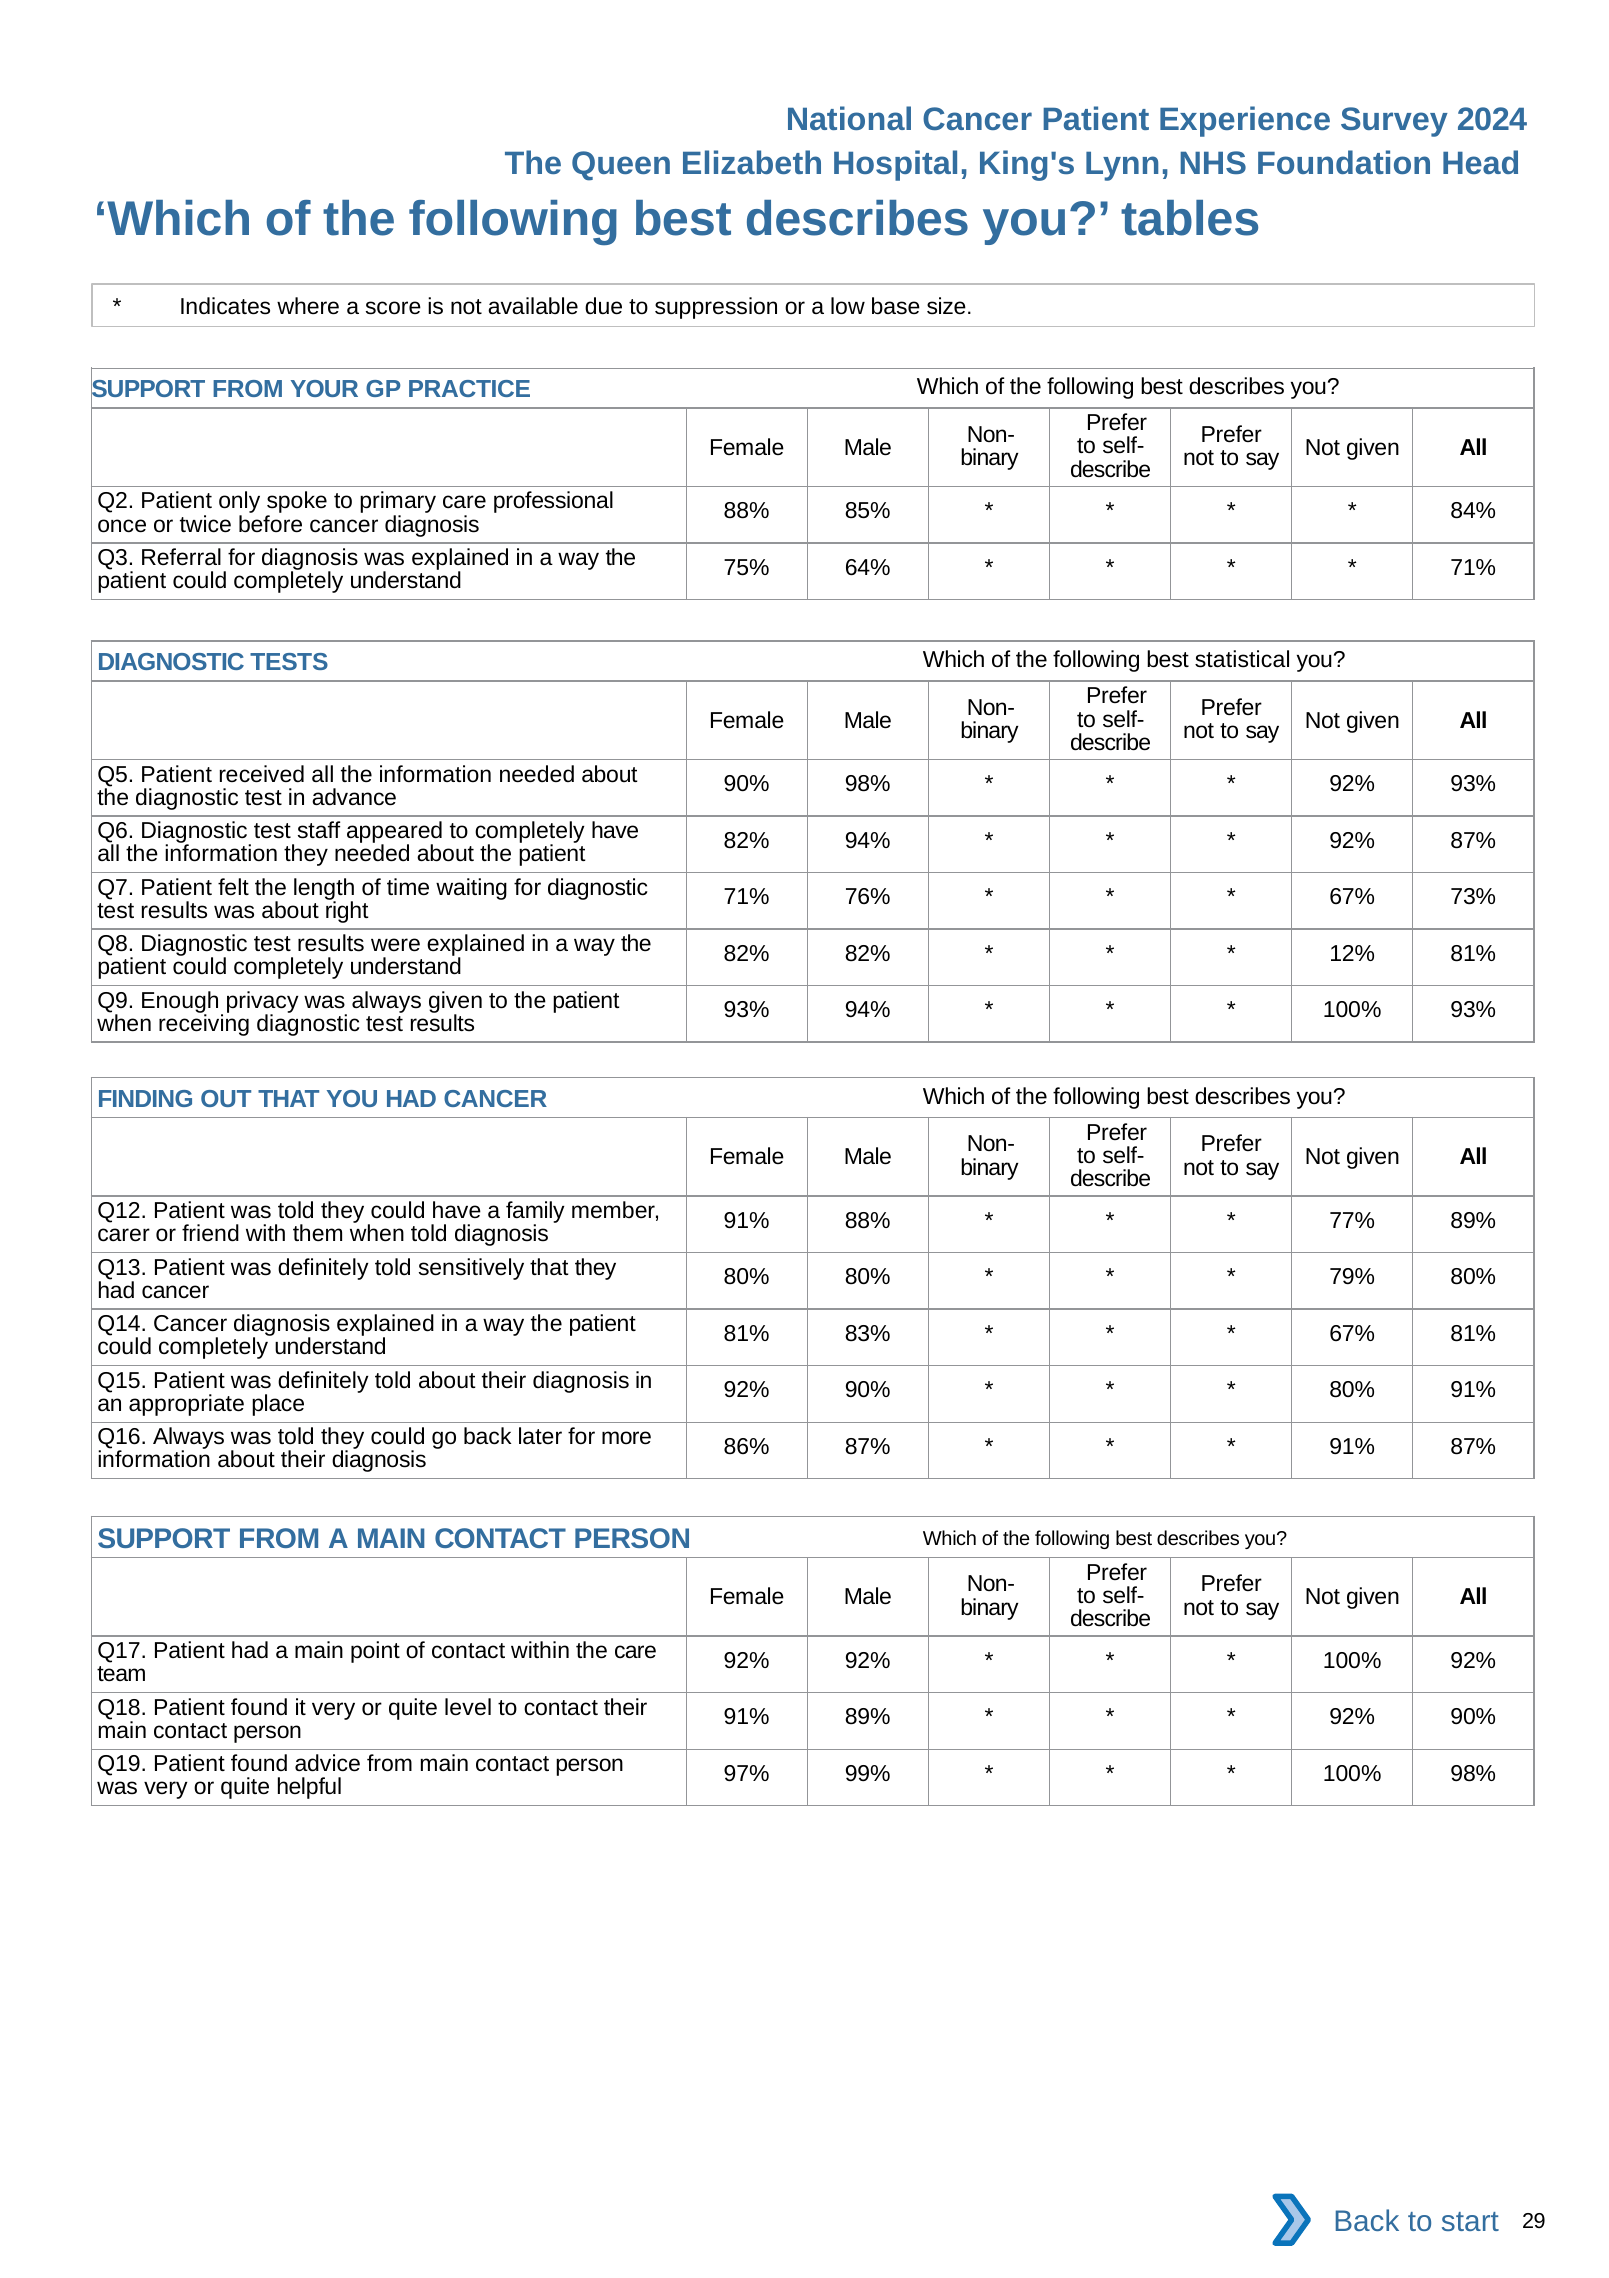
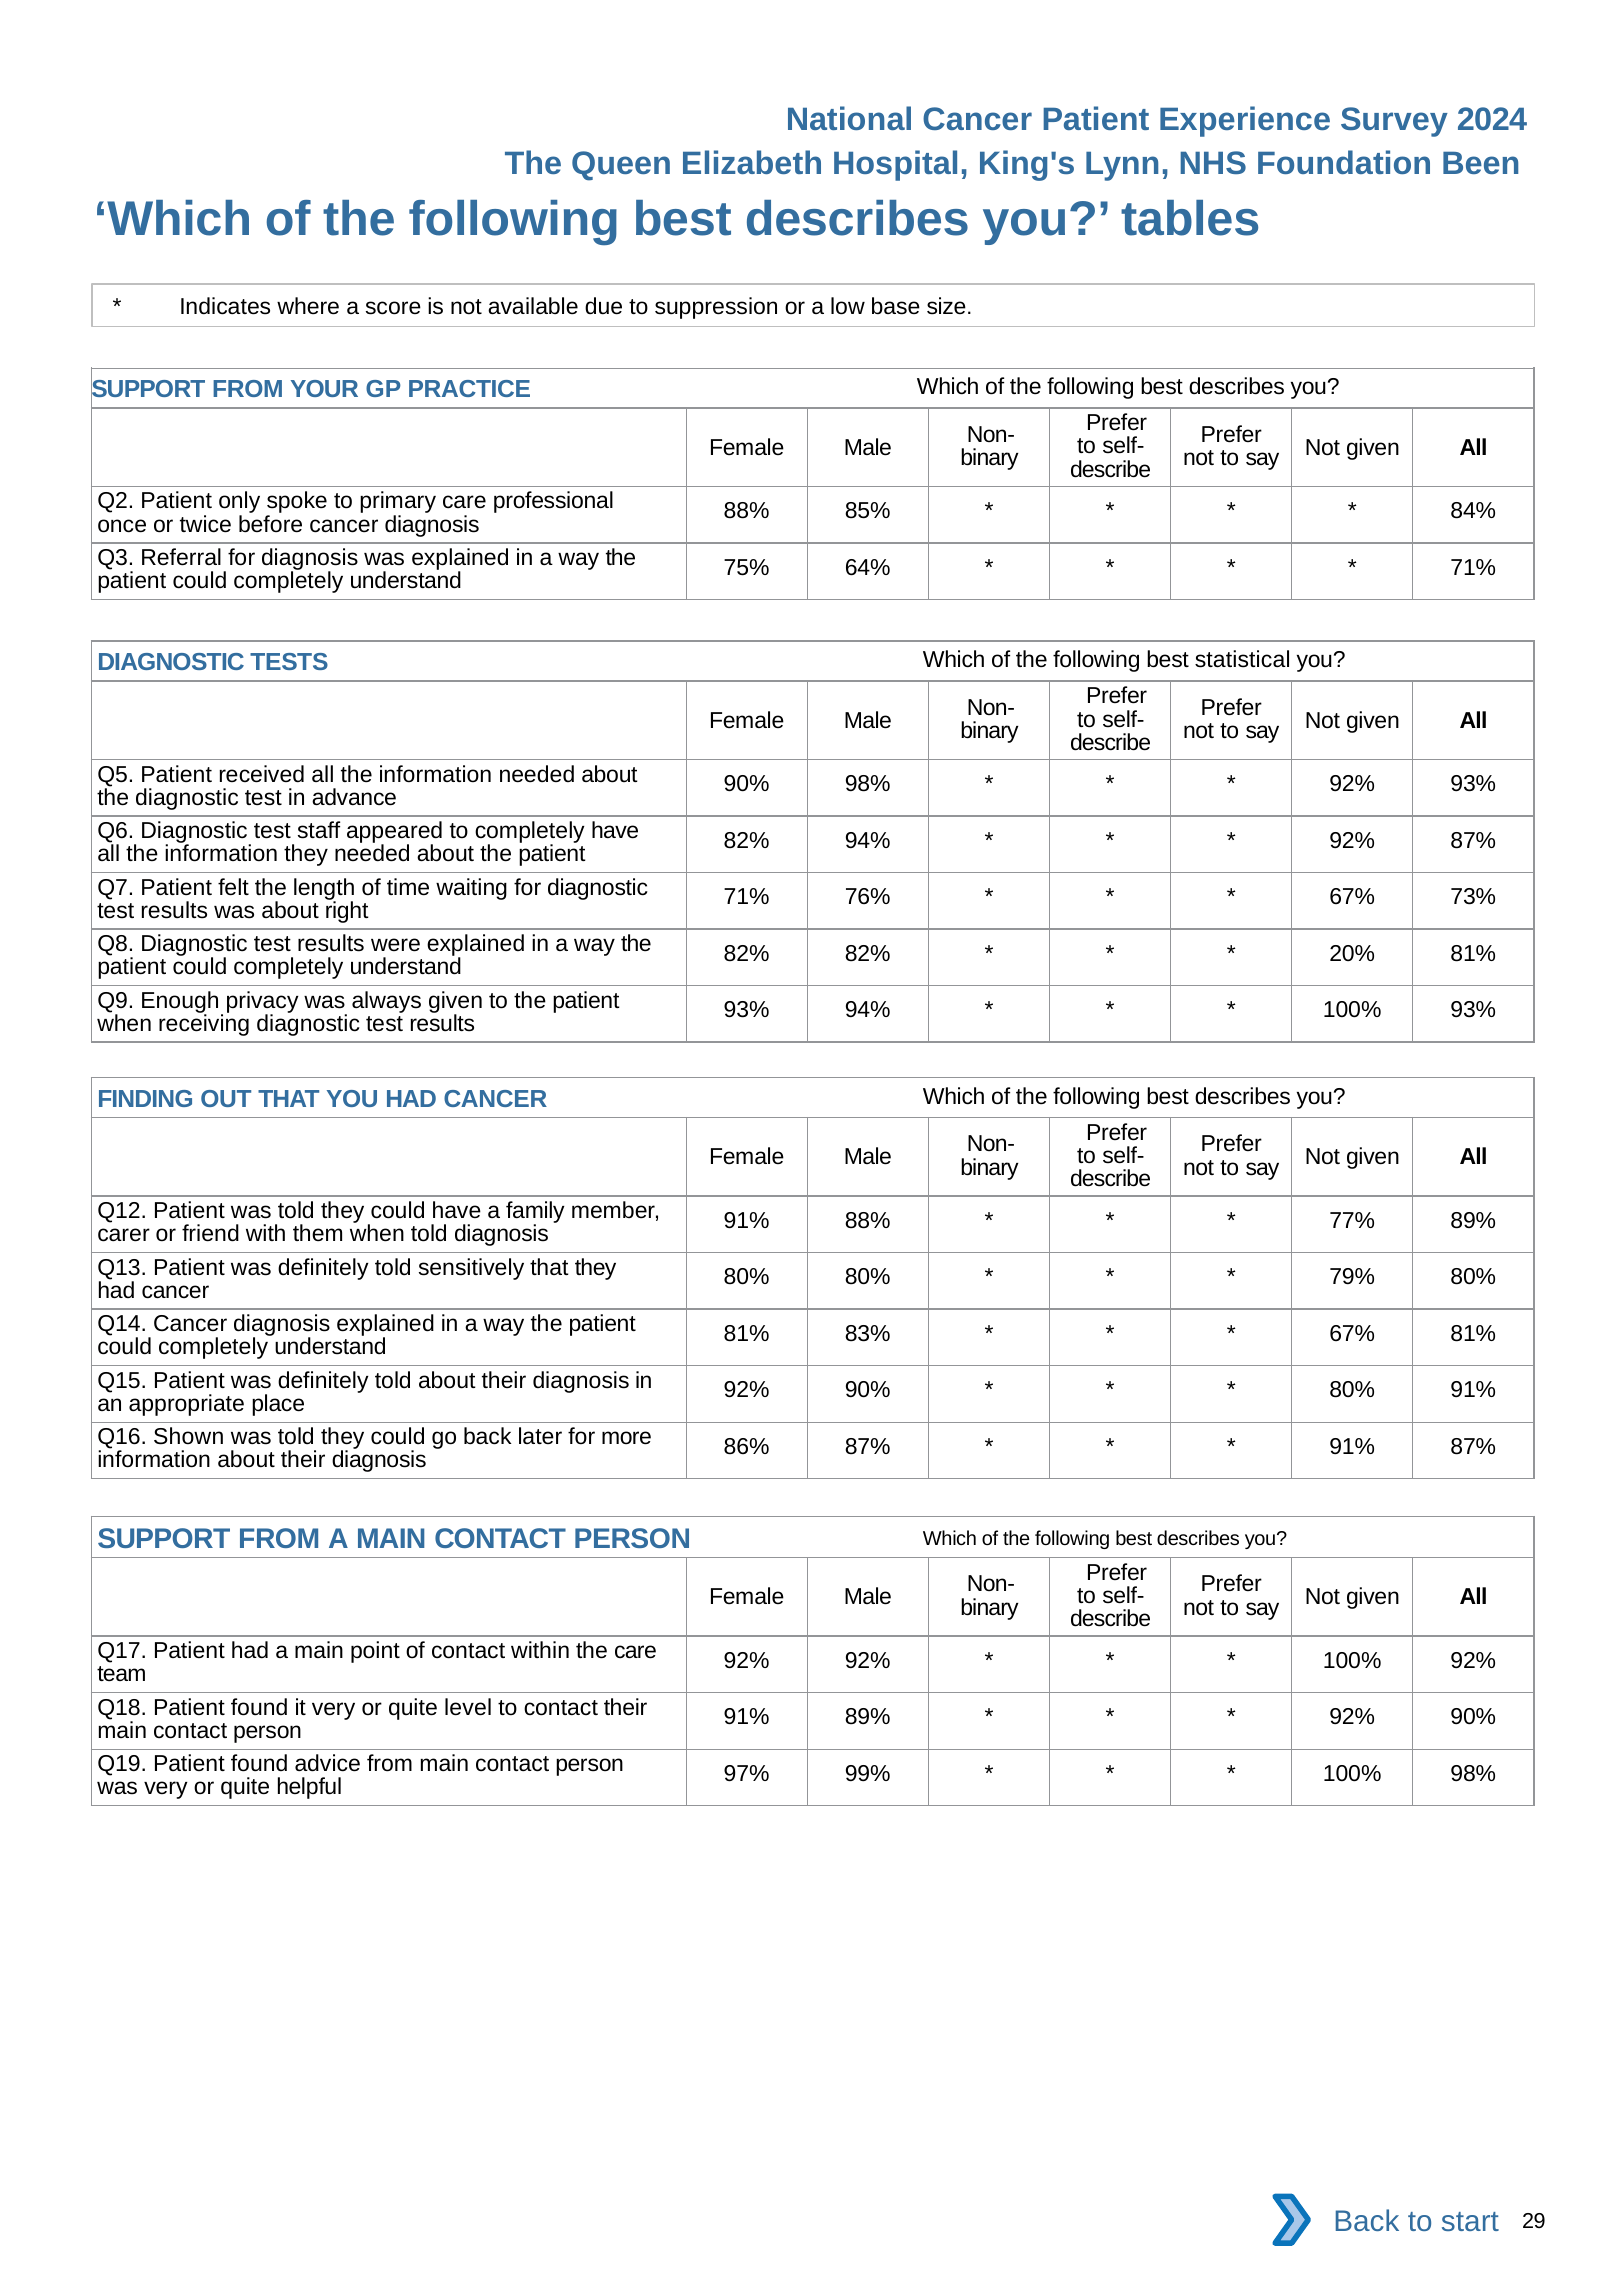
Head: Head -> Been
12%: 12% -> 20%
Q16 Always: Always -> Shown
